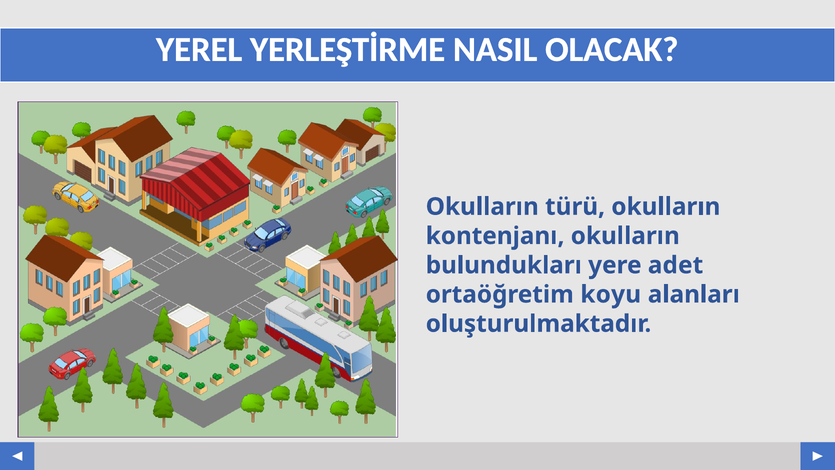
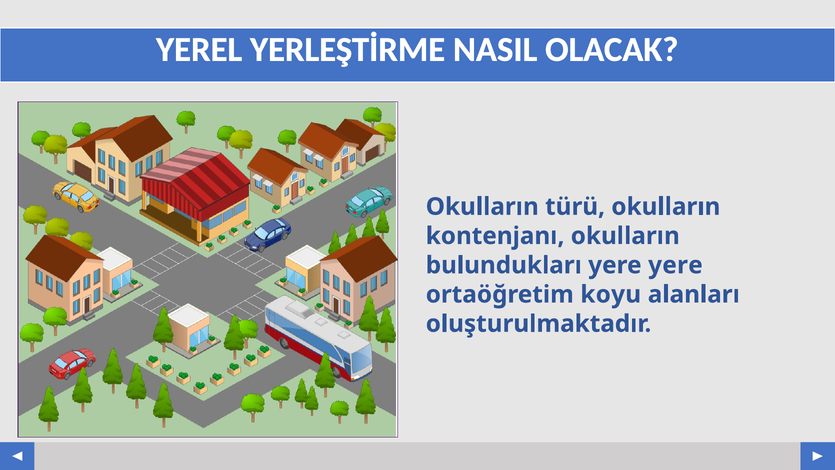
yere adet: adet -> yere
